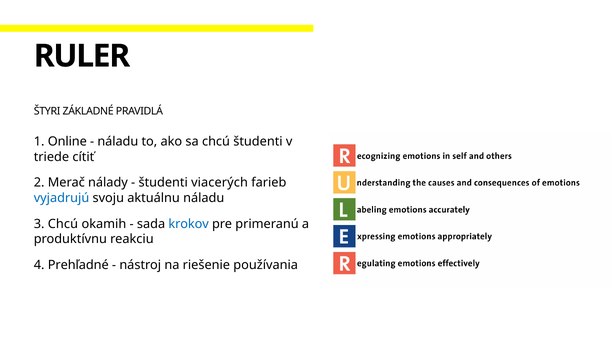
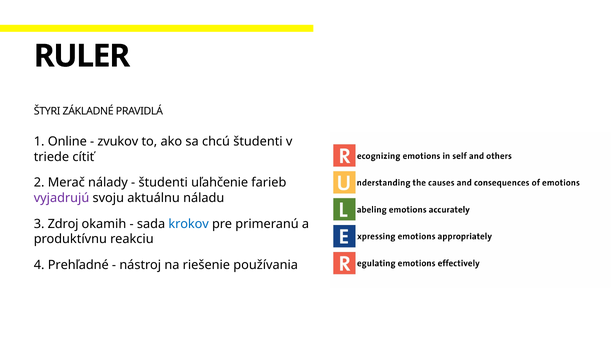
náladu at (118, 142): náladu -> zvukov
viacerých: viacerých -> uľahčenie
vyjadrujú colour: blue -> purple
3 Chcú: Chcú -> Zdroj
